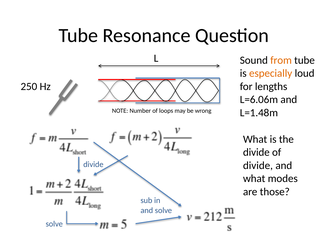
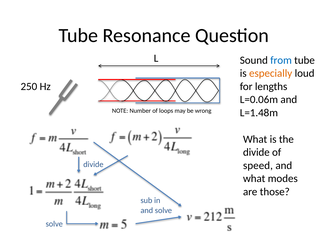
from colour: orange -> blue
L=6.06m: L=6.06m -> L=0.06m
divide at (258, 165): divide -> speed
